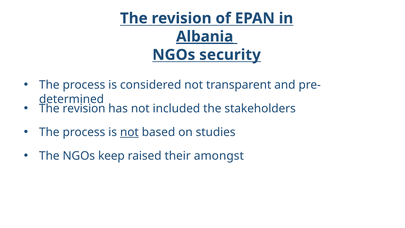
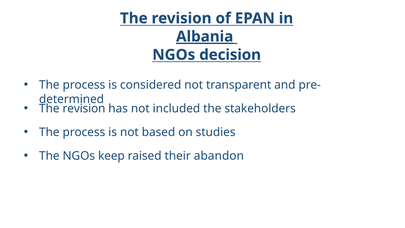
security: security -> decision
not at (129, 132) underline: present -> none
amongst: amongst -> abandon
